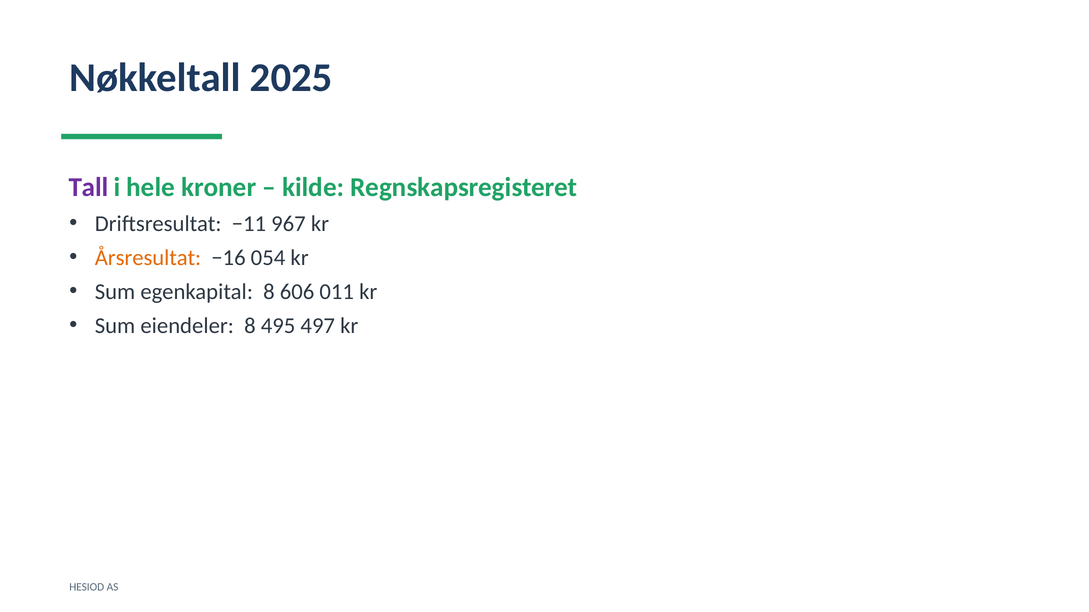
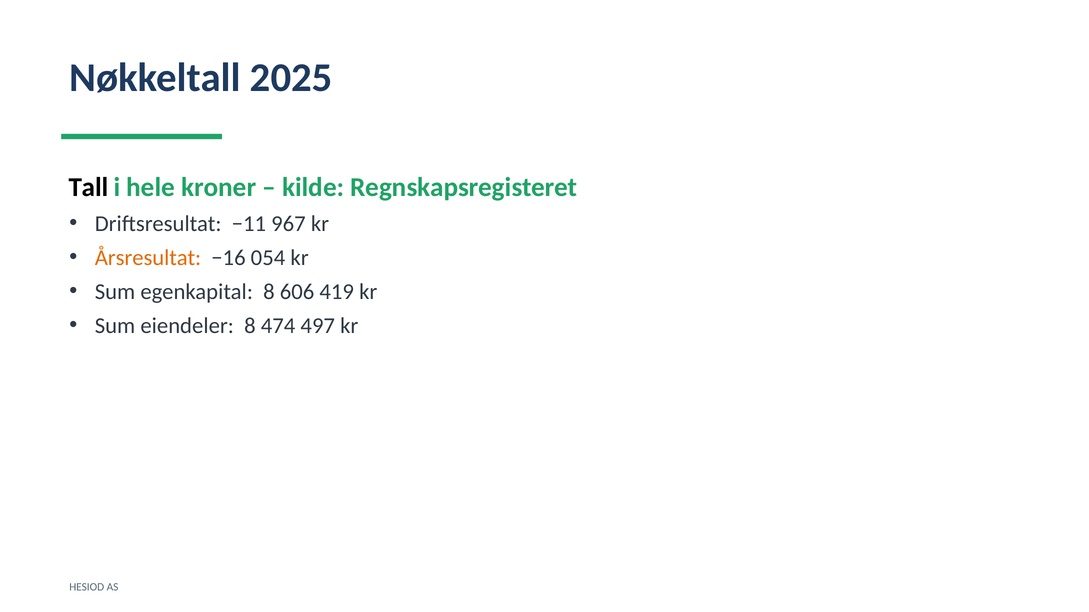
Tall colour: purple -> black
011: 011 -> 419
495: 495 -> 474
